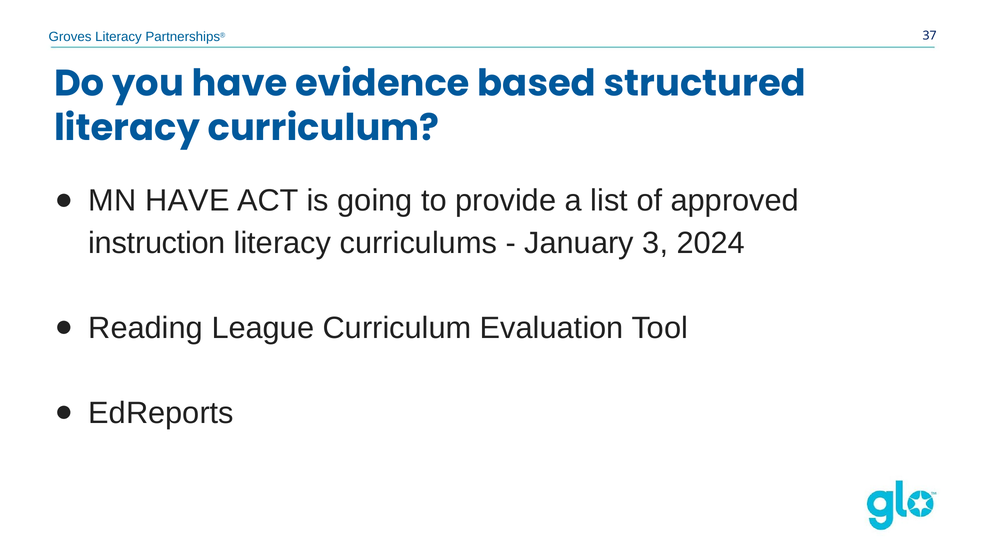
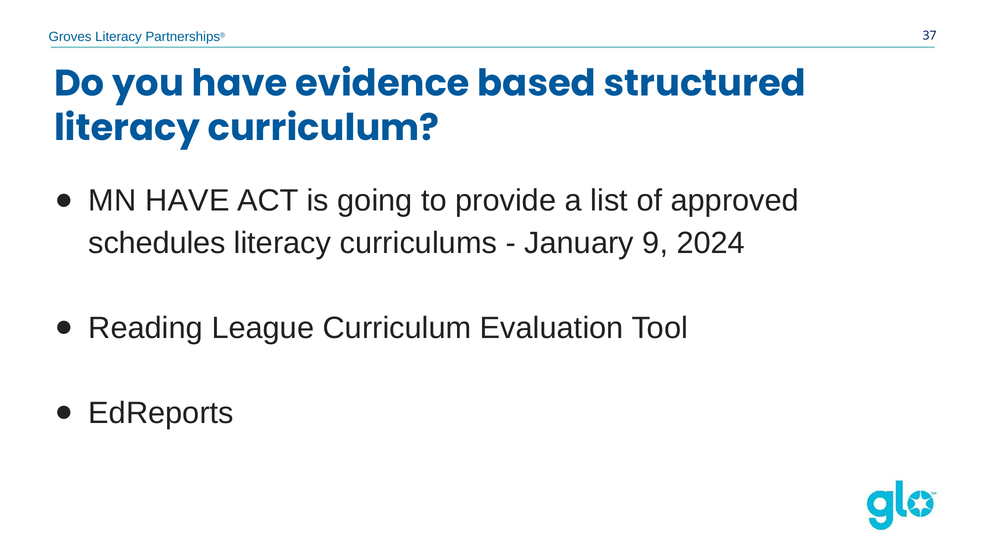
instruction: instruction -> schedules
3: 3 -> 9
